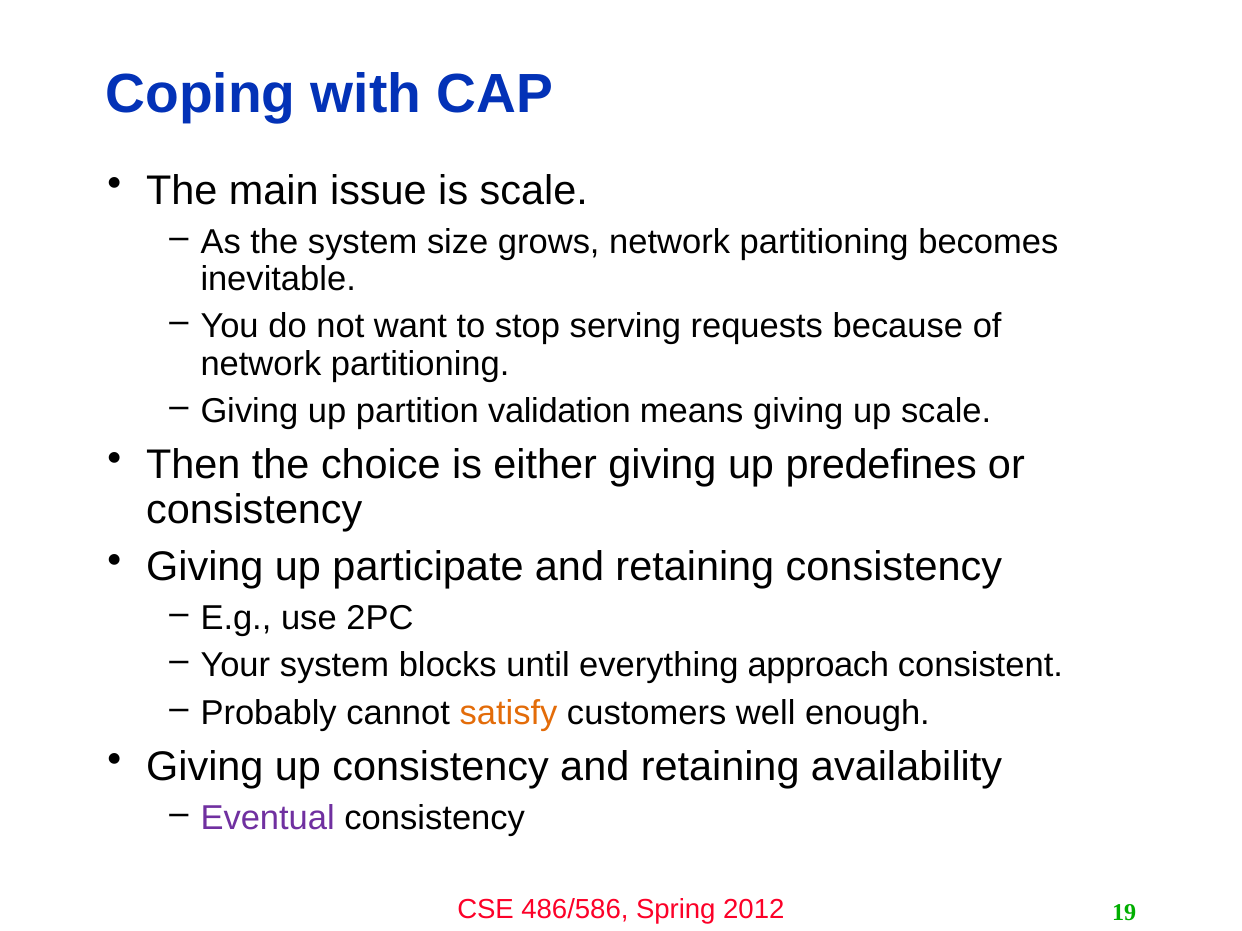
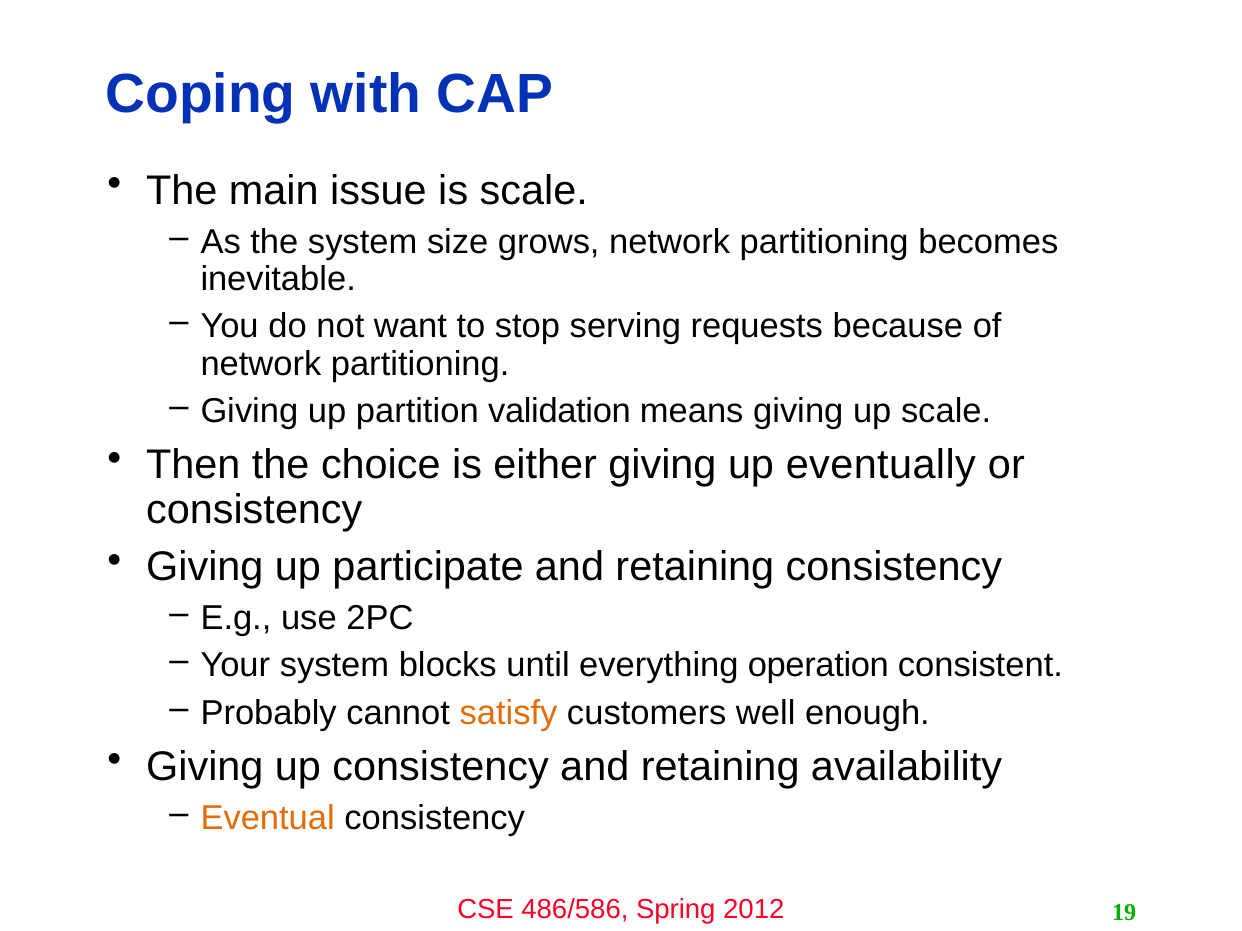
predefines: predefines -> eventually
approach: approach -> operation
Eventual colour: purple -> orange
